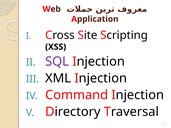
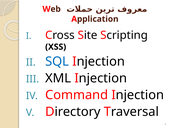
SQL colour: purple -> blue
